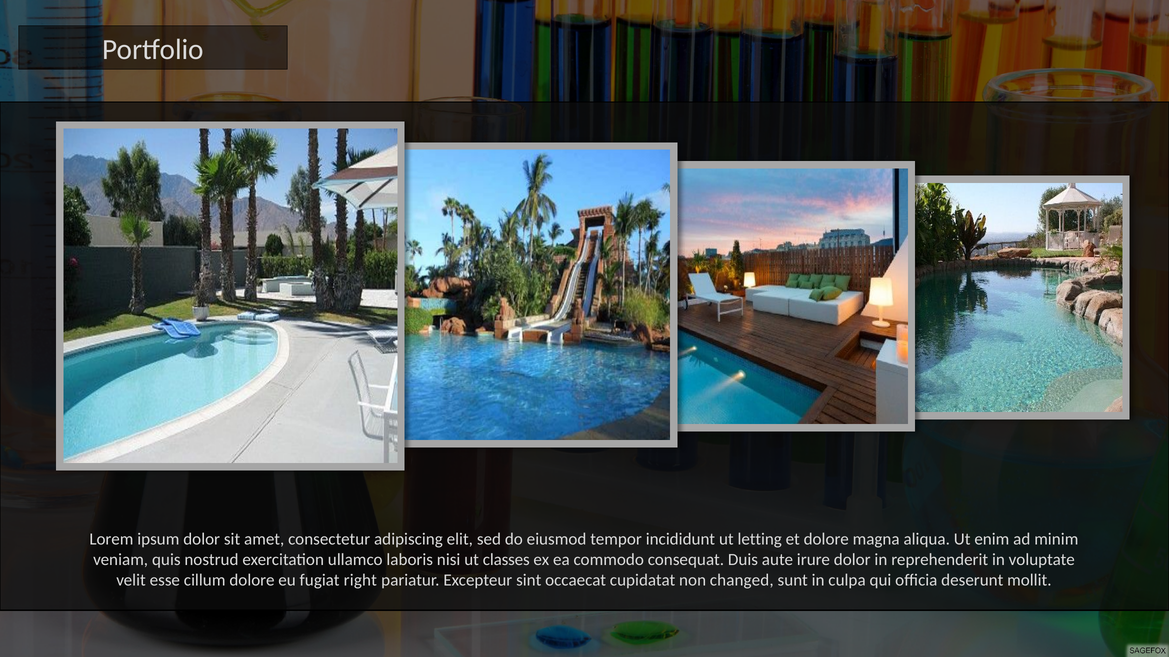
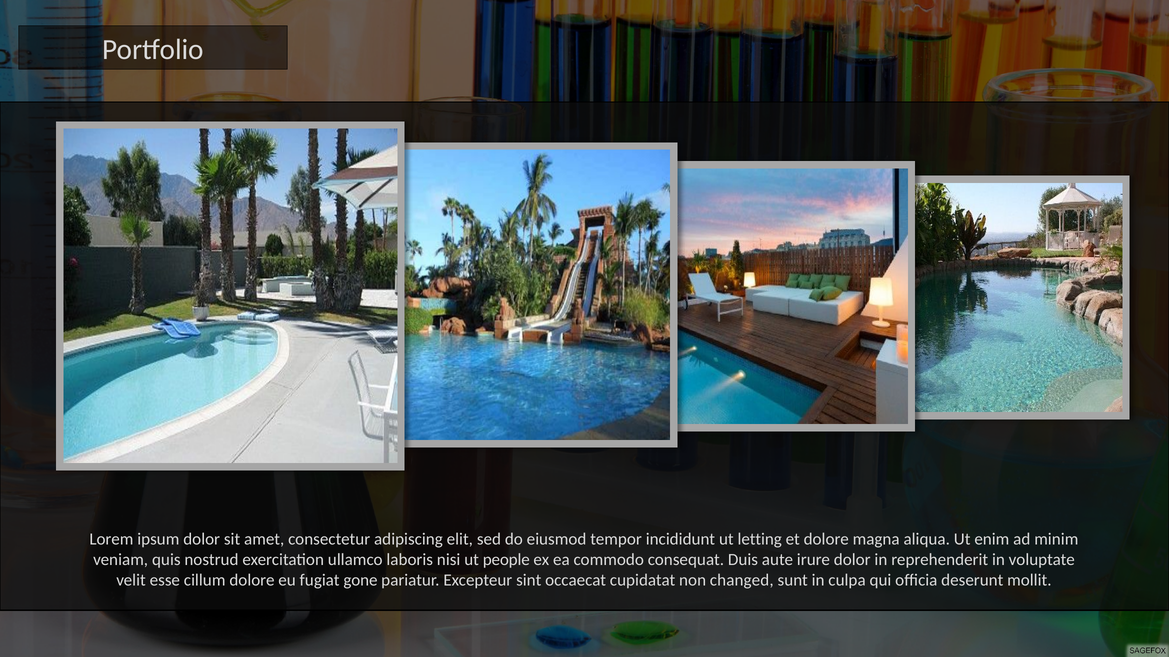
classes: classes -> people
right: right -> gone
